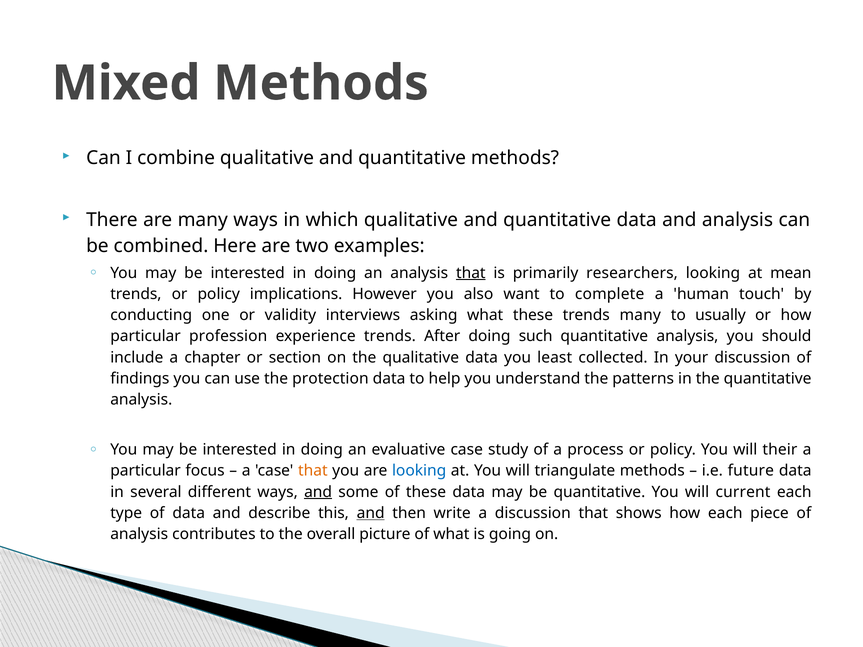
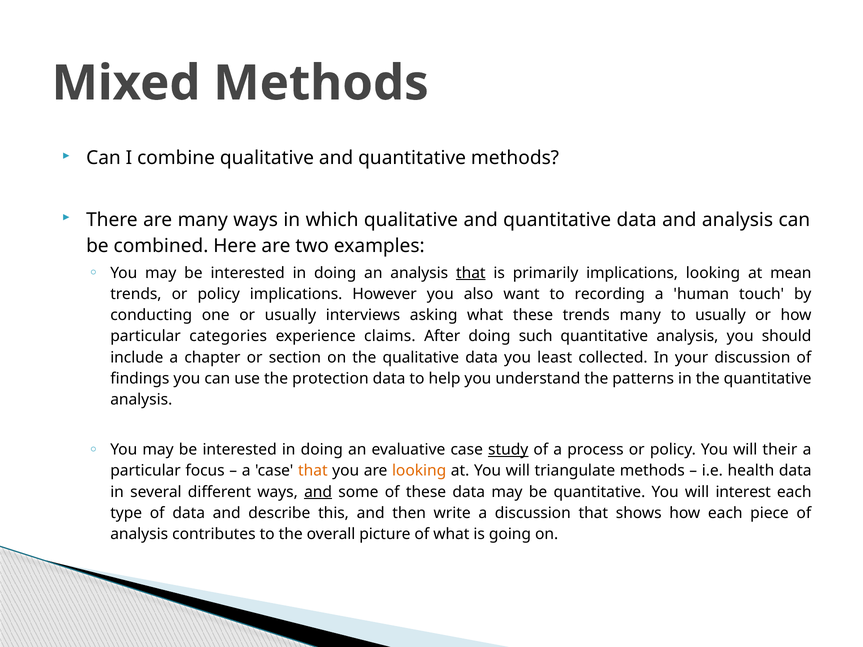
primarily researchers: researchers -> implications
complete: complete -> recording
or validity: validity -> usually
profession: profession -> categories
experience trends: trends -> claims
study underline: none -> present
looking at (419, 471) colour: blue -> orange
future: future -> health
current: current -> interest
and at (371, 513) underline: present -> none
